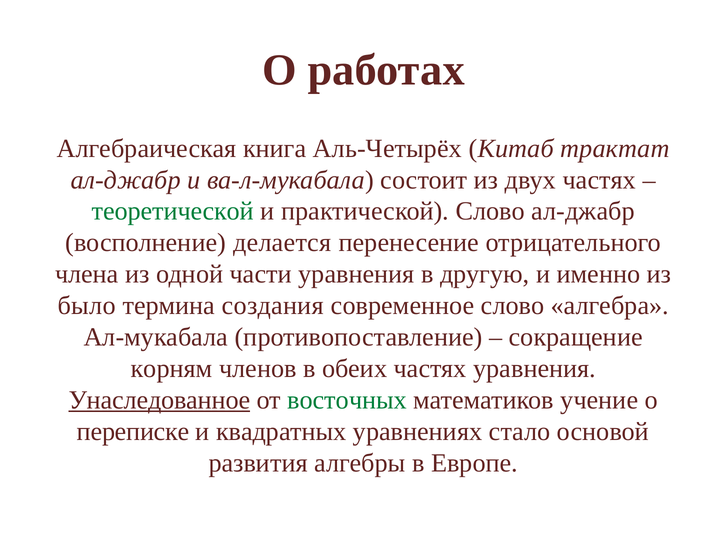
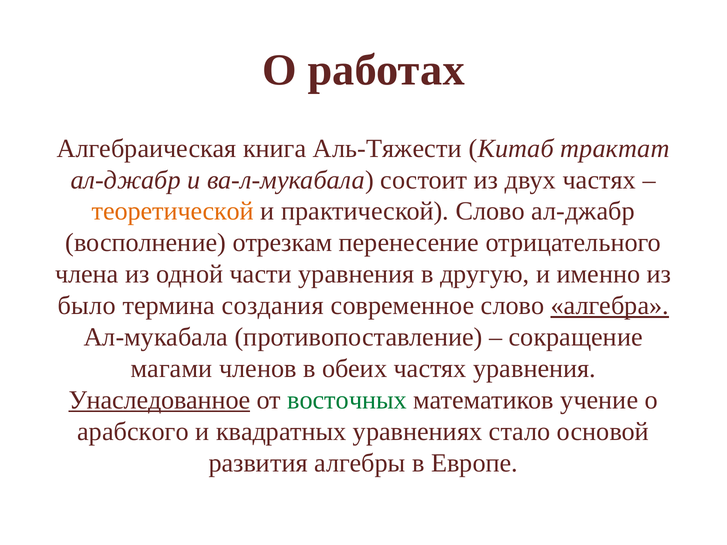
Аль-Четырёх: Аль-Четырёх -> Аль-Тяжести
теоретической colour: green -> orange
делается: делается -> отрезкам
алгебра underline: none -> present
корням: корням -> магами
переписке: переписке -> арабского
